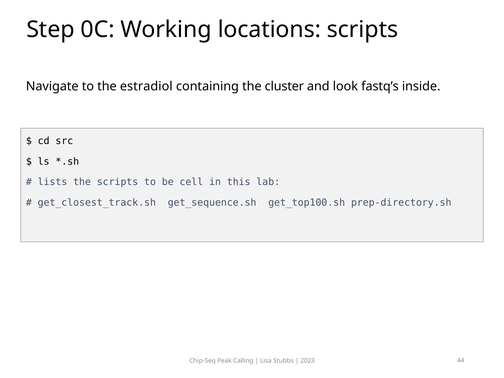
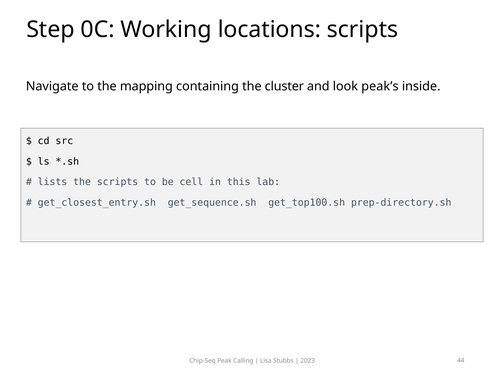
estradiol: estradiol -> mapping
fastq’s: fastq’s -> peak’s
get_closest_track.sh: get_closest_track.sh -> get_closest_entry.sh
